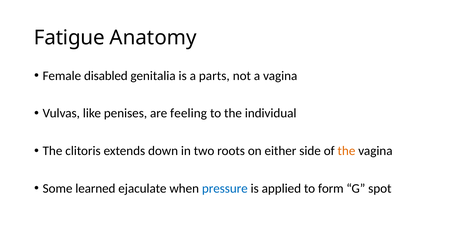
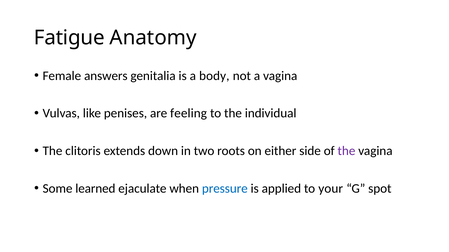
disabled: disabled -> answers
parts: parts -> body
the at (346, 151) colour: orange -> purple
form: form -> your
